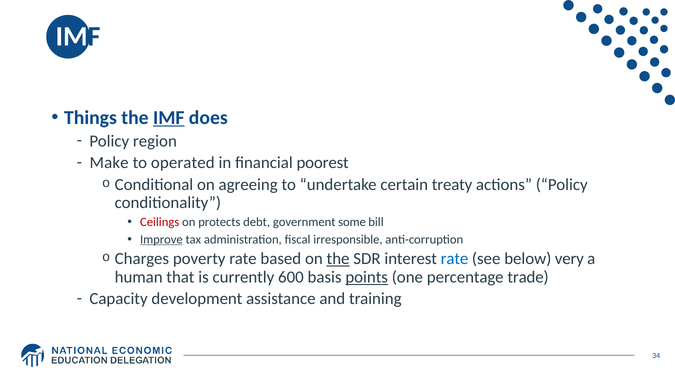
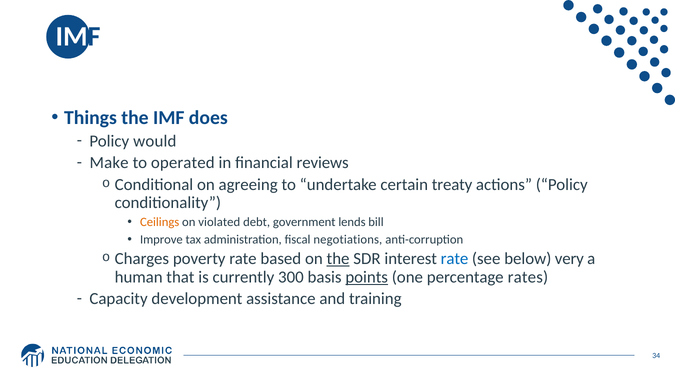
IMF at (169, 118) underline: present -> none
region: region -> would
poorest: poorest -> reviews
Ceilings colour: red -> orange
protects: protects -> violated
some: some -> lends
Improve underline: present -> none
irresponsible: irresponsible -> negotiations
600: 600 -> 300
trade: trade -> rates
